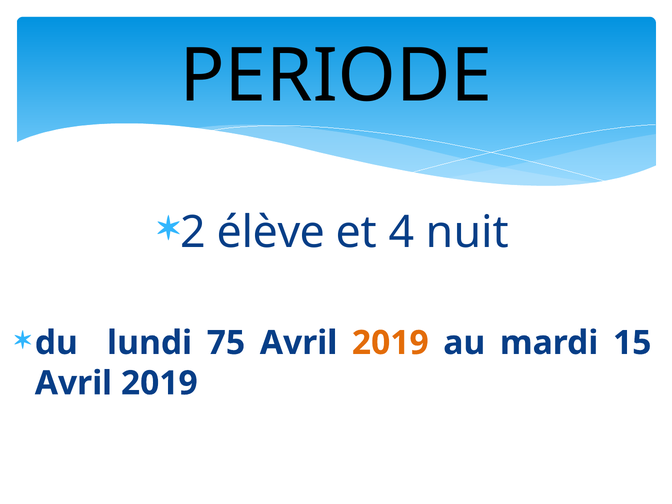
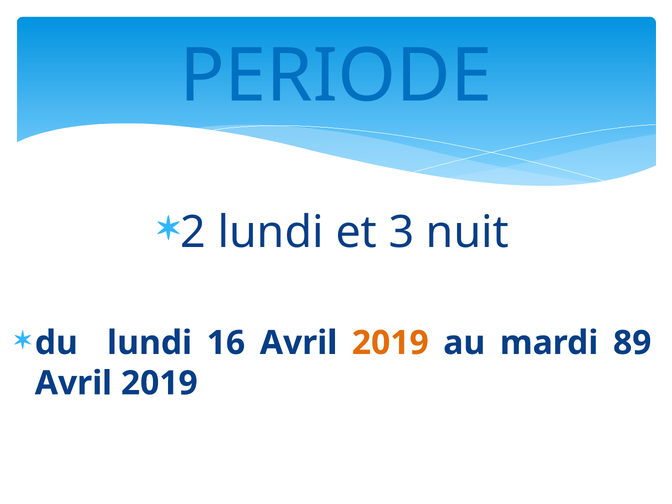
PERIODE colour: black -> blue
2 élève: élève -> lundi
4: 4 -> 3
75: 75 -> 16
15: 15 -> 89
